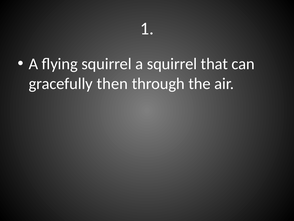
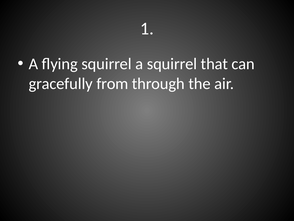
then: then -> from
